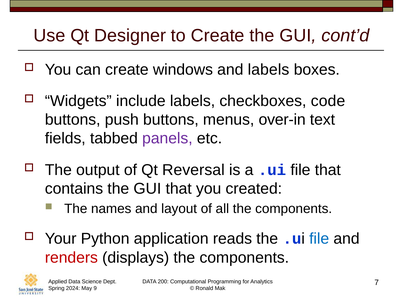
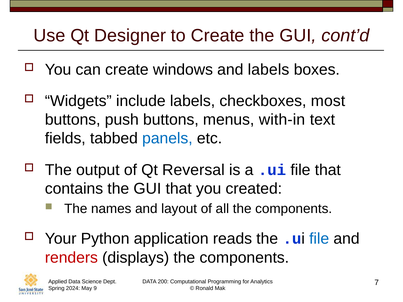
code: code -> most
over-in: over-in -> with-in
panels colour: purple -> blue
